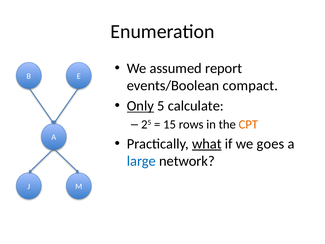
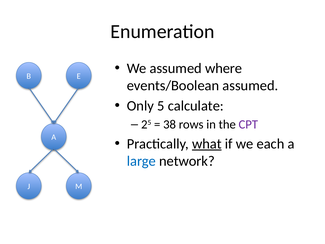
report: report -> where
events/Boolean compact: compact -> assumed
Only underline: present -> none
15: 15 -> 38
CPT colour: orange -> purple
goes: goes -> each
